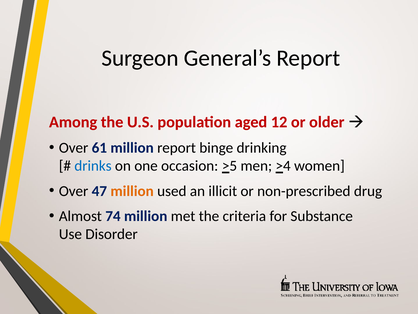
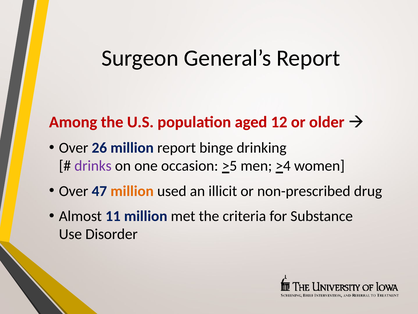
61: 61 -> 26
drinks colour: blue -> purple
74: 74 -> 11
